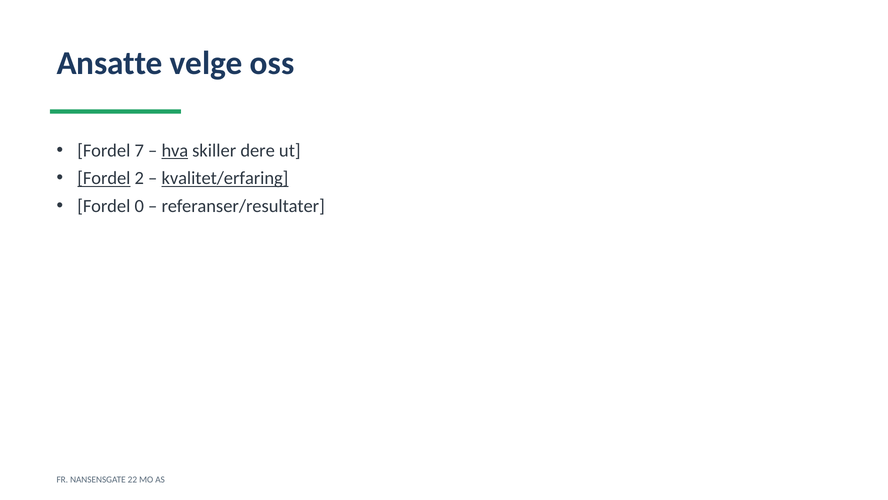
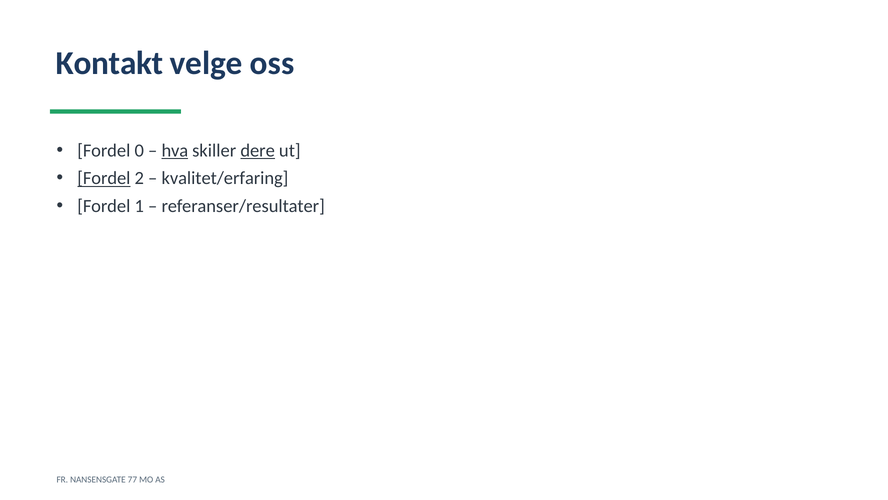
Ansatte: Ansatte -> Kontakt
7: 7 -> 0
dere underline: none -> present
kvalitet/erfaring underline: present -> none
0: 0 -> 1
22: 22 -> 77
